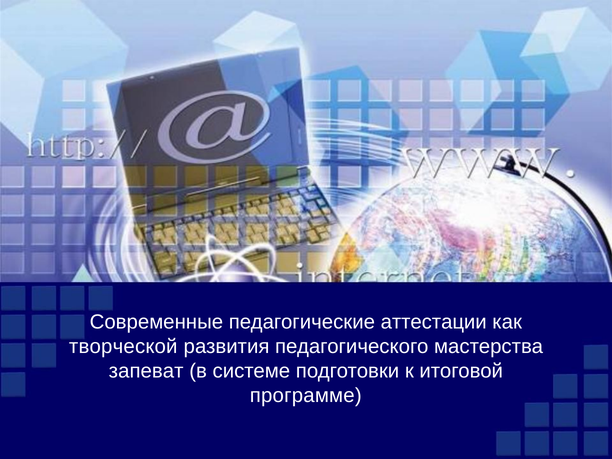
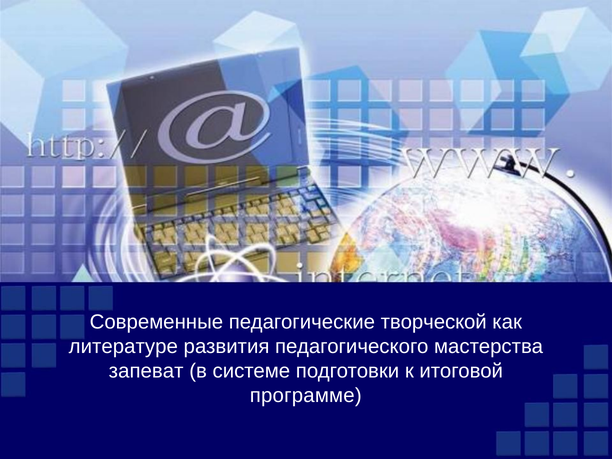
аттестации: аттестации -> творческой
творческой: творческой -> литературе
